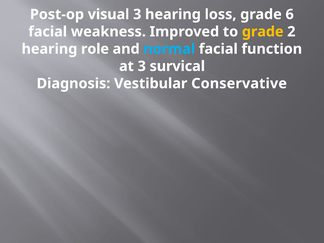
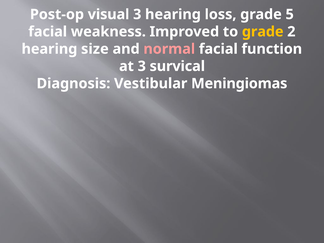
6: 6 -> 5
role: role -> size
normal colour: light blue -> pink
Conservative: Conservative -> Meningiomas
